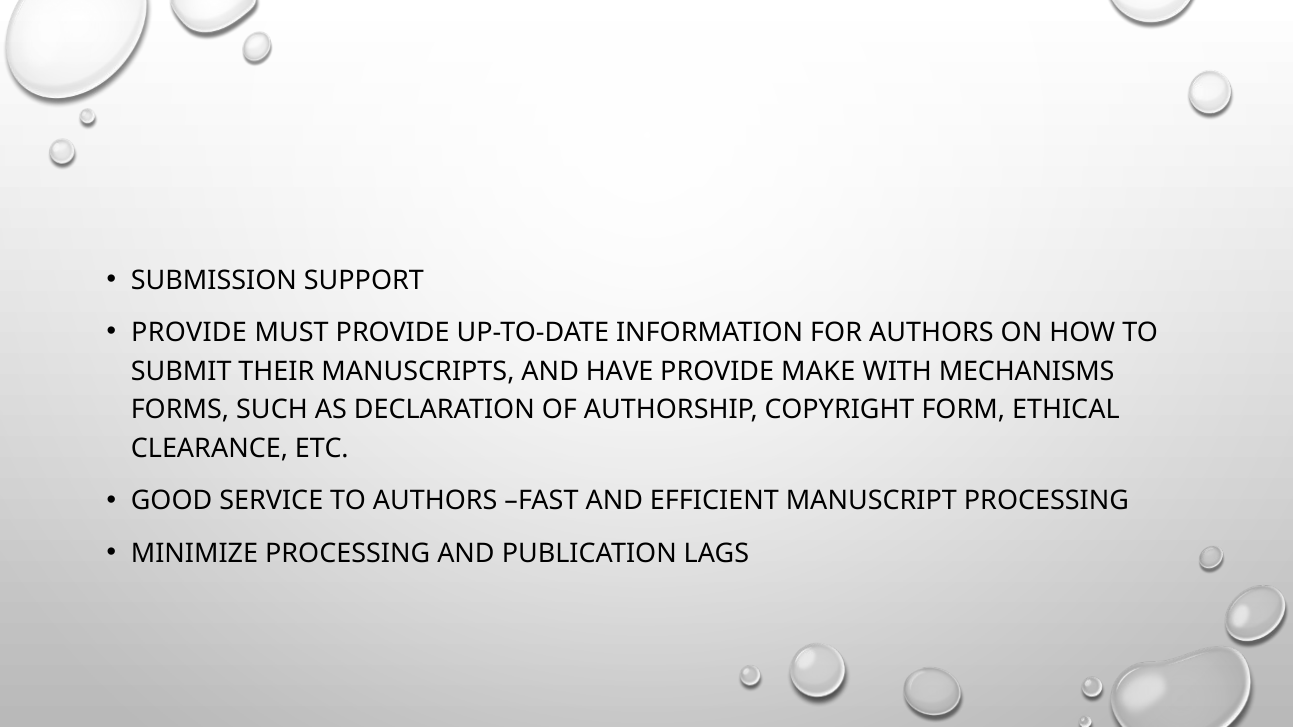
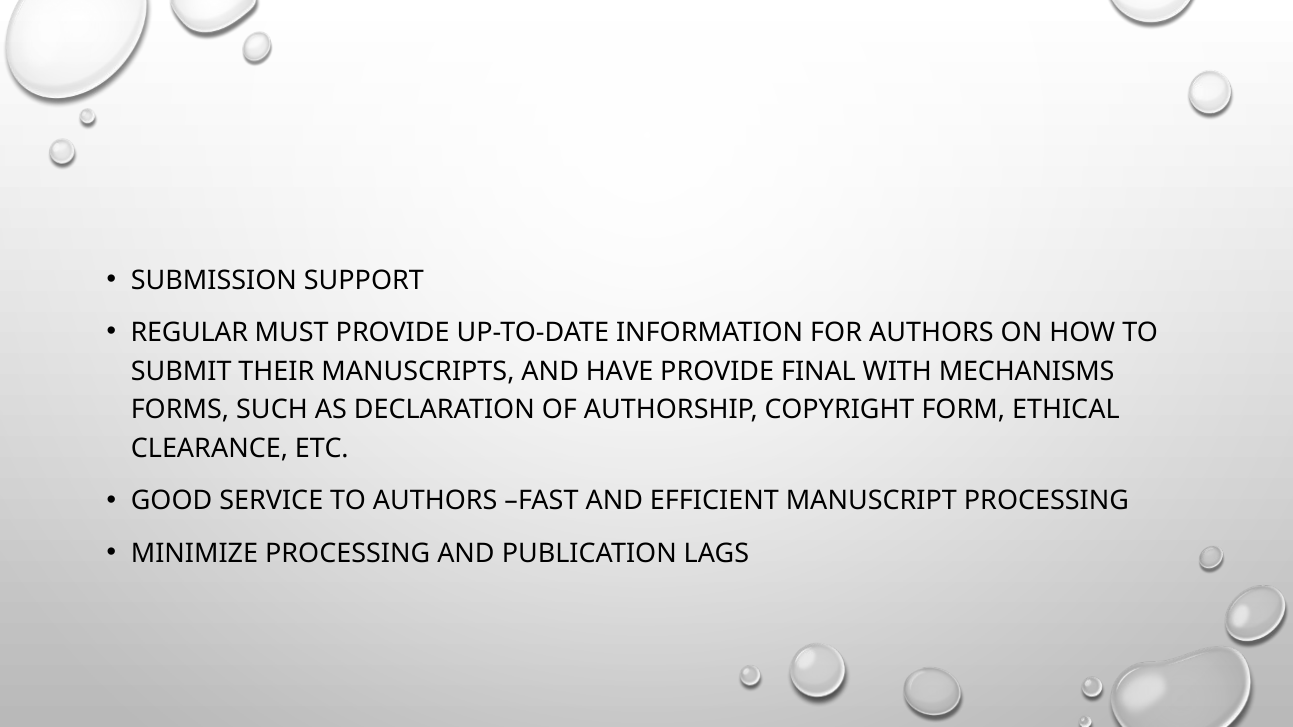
PROVIDE at (189, 333): PROVIDE -> REGULAR
MAKE: MAKE -> FINAL
